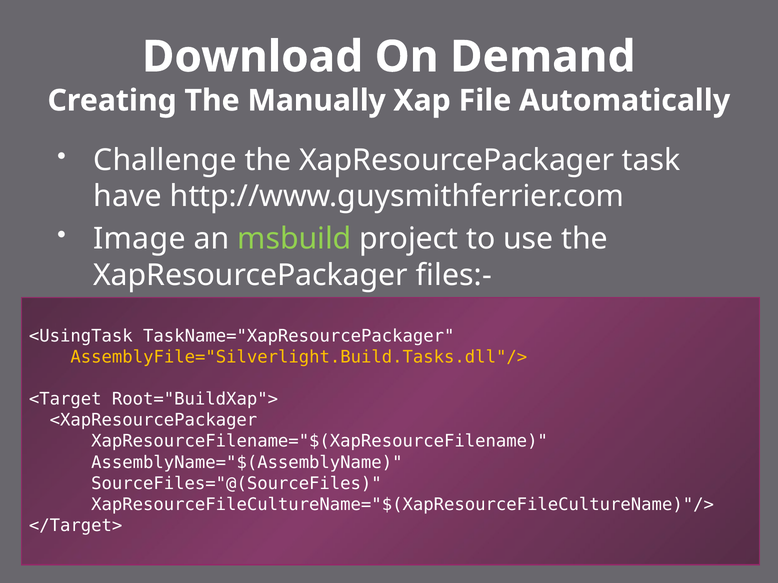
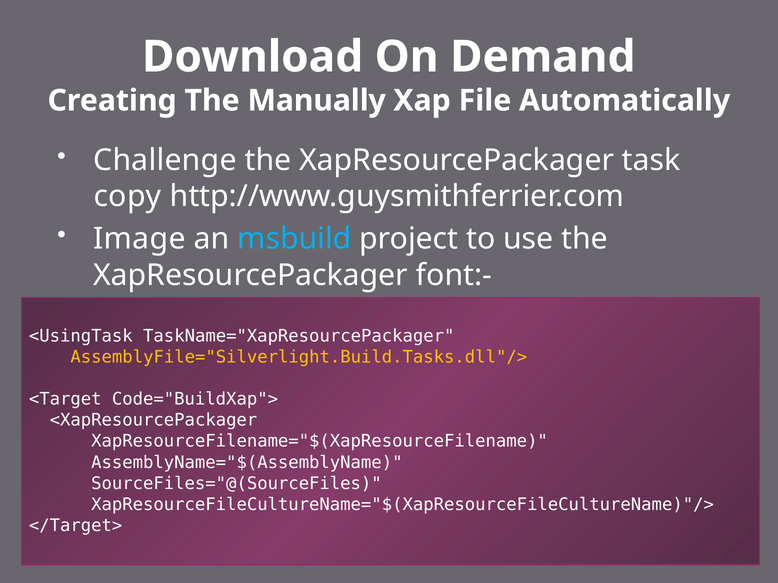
have: have -> copy
msbuild colour: light green -> light blue
files:-: files:- -> font:-
Root="BuildXap">: Root="BuildXap"> -> Code="BuildXap">
